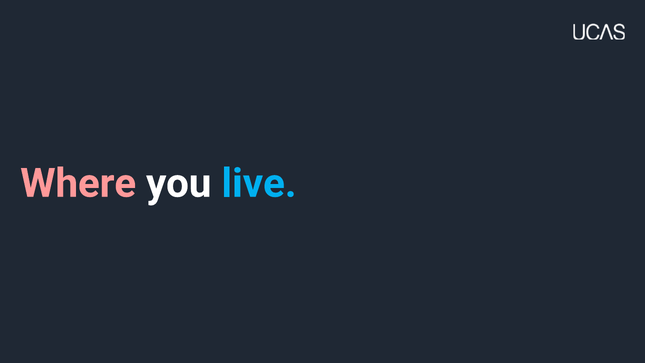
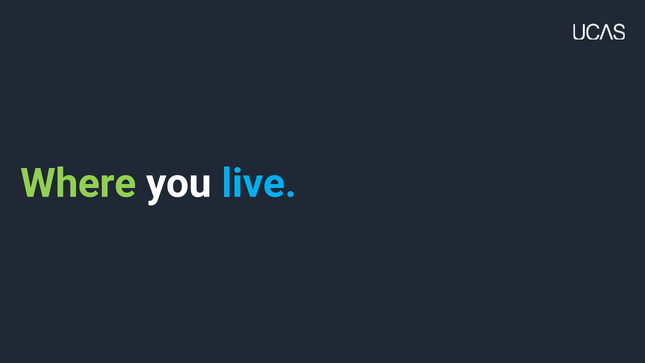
Where colour: pink -> light green
